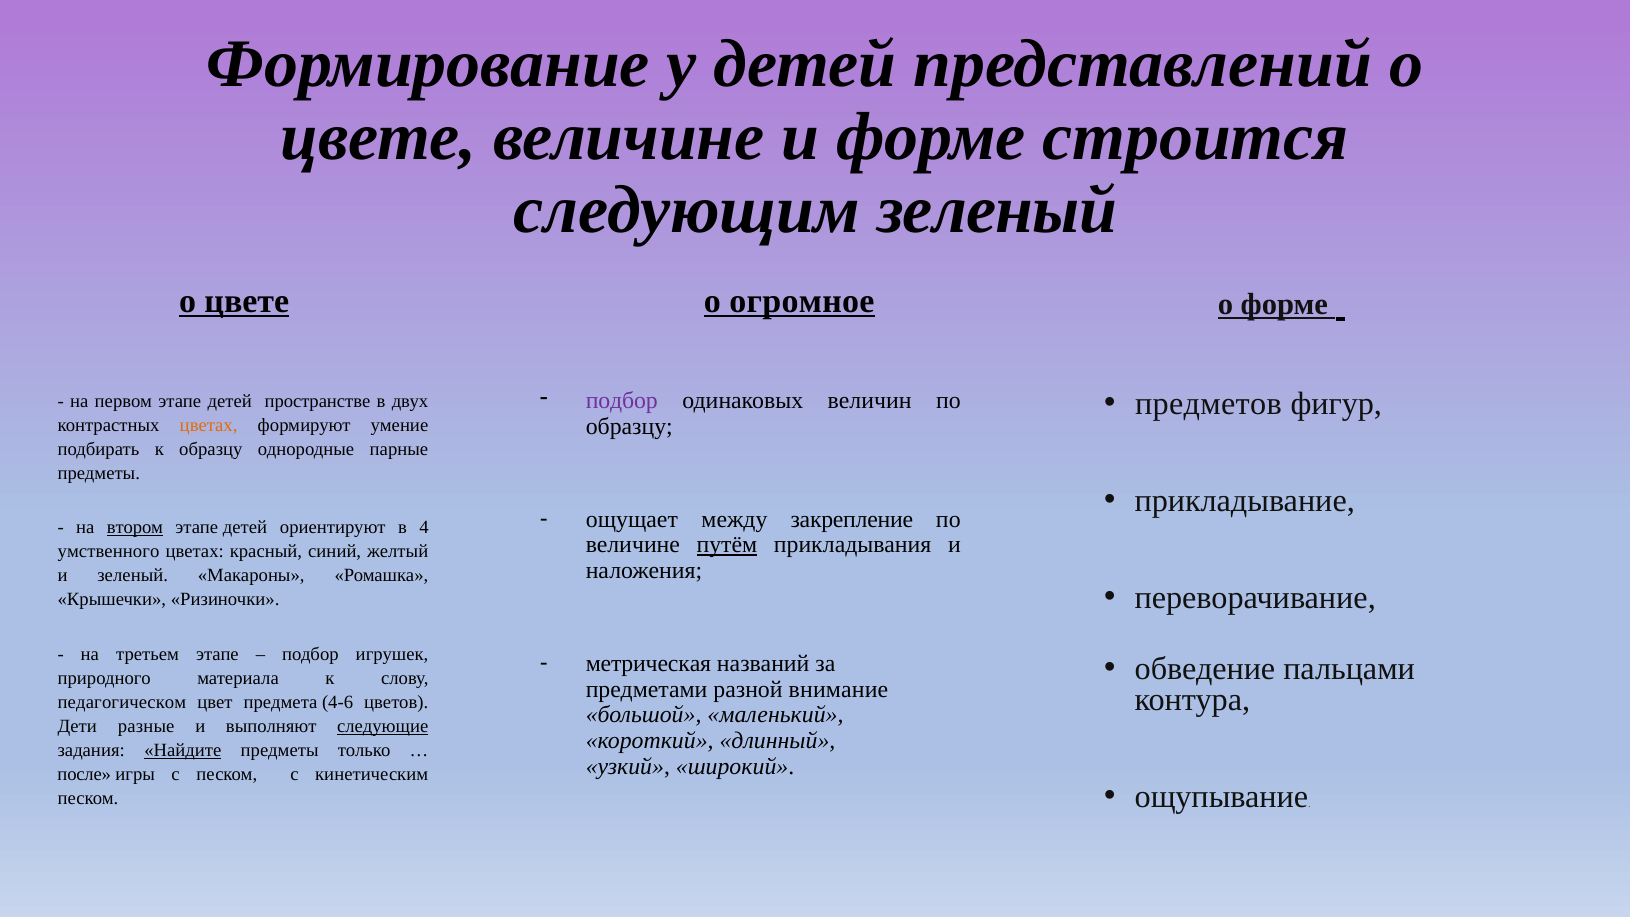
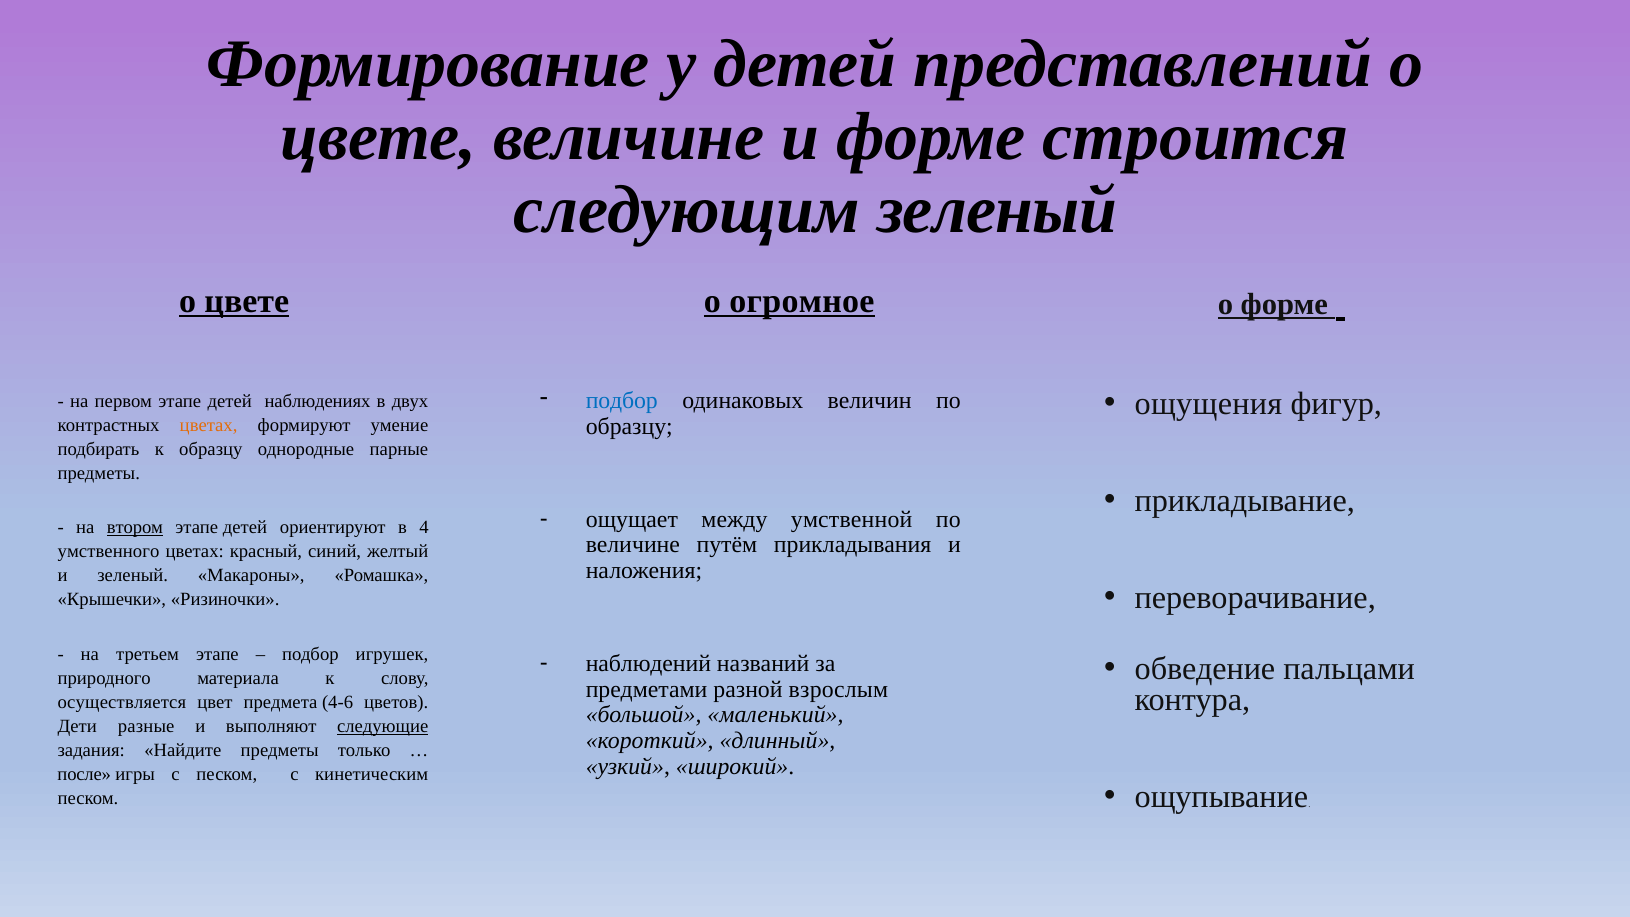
предметов: предметов -> ощущения
подбор at (622, 401) colour: purple -> blue
пространстве: пространстве -> наблюдениях
закрепление: закрепление -> умственной
путём underline: present -> none
метрическая: метрическая -> наблюдений
внимание: внимание -> взрослым
педагогическом: педагогическом -> осуществляется
Найдите underline: present -> none
